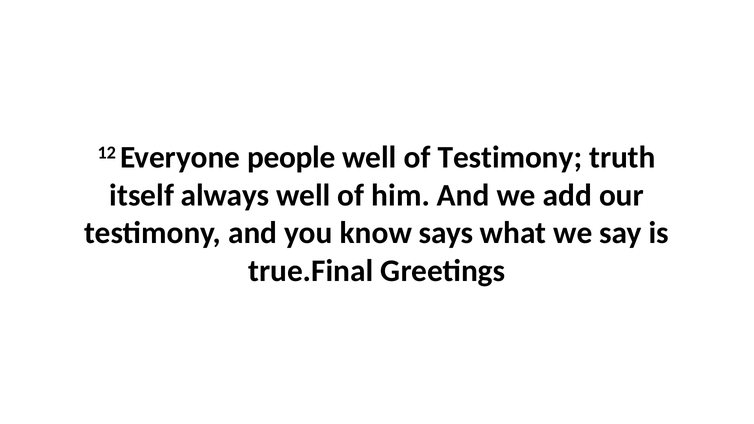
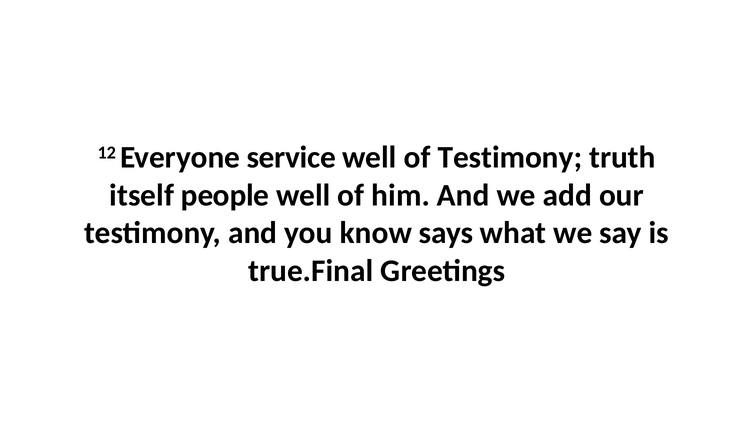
people: people -> service
always: always -> people
